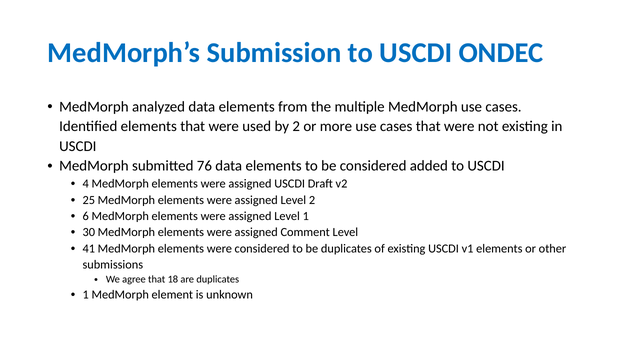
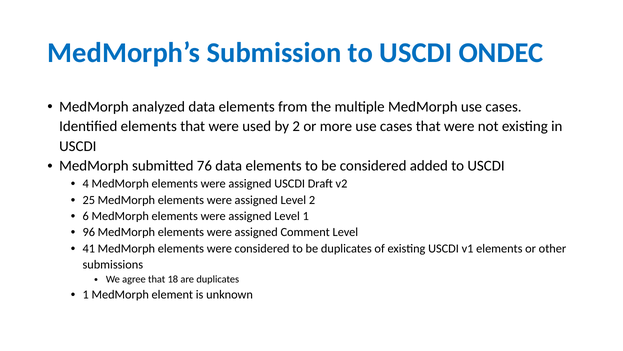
30: 30 -> 96
